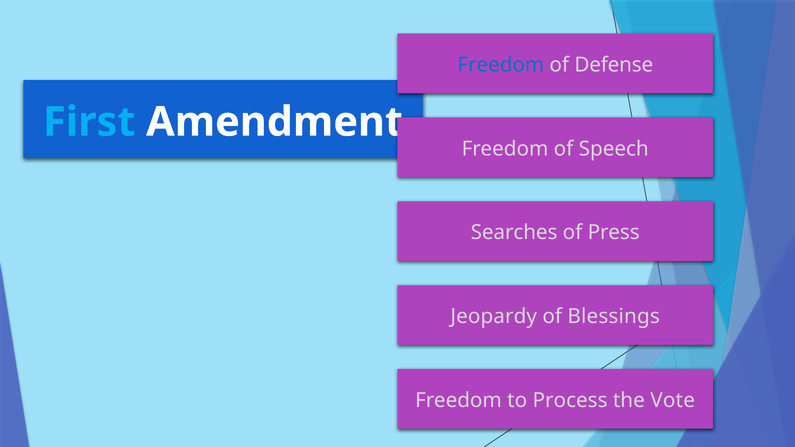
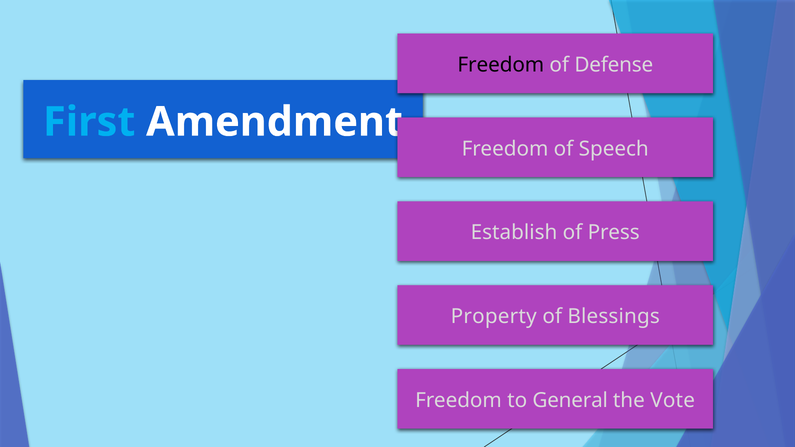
Freedom at (501, 65) colour: blue -> black
Searches: Searches -> Establish
Jeopardy: Jeopardy -> Property
Process: Process -> General
